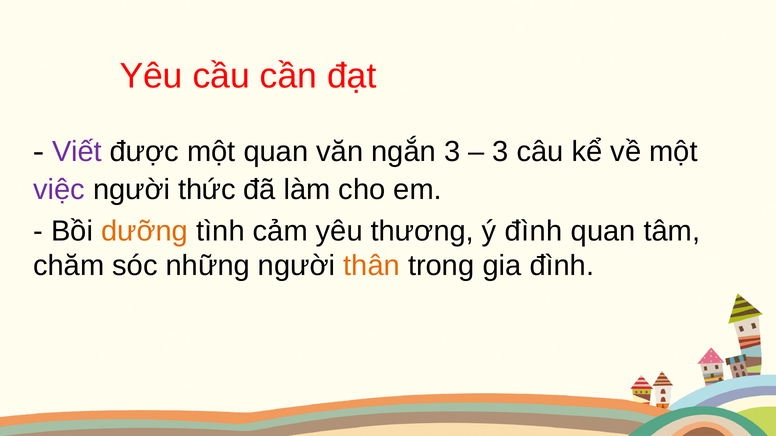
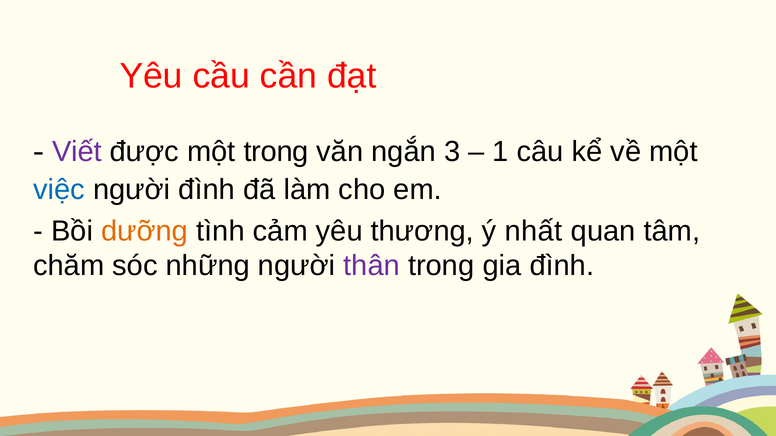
một quan: quan -> trong
3 at (501, 152): 3 -> 1
việc colour: purple -> blue
người thức: thức -> đình
ý đình: đình -> nhất
thân colour: orange -> purple
